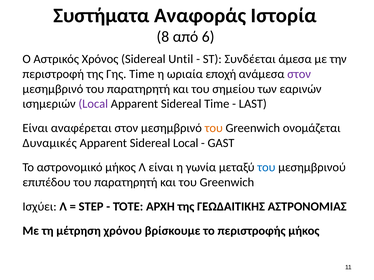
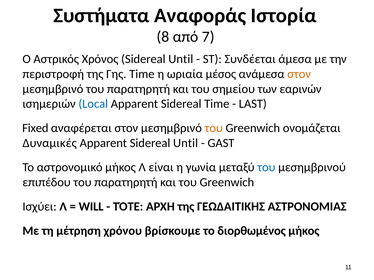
6: 6 -> 7
εποχή: εποχή -> μέσος
στον at (299, 74) colour: purple -> orange
Local at (93, 104) colour: purple -> blue
Είναι at (35, 128): Είναι -> Fixed
Apparent Sidereal Local: Local -> Until
STEP: STEP -> WILL
περιστροφής: περιστροφής -> διορθωμένος
